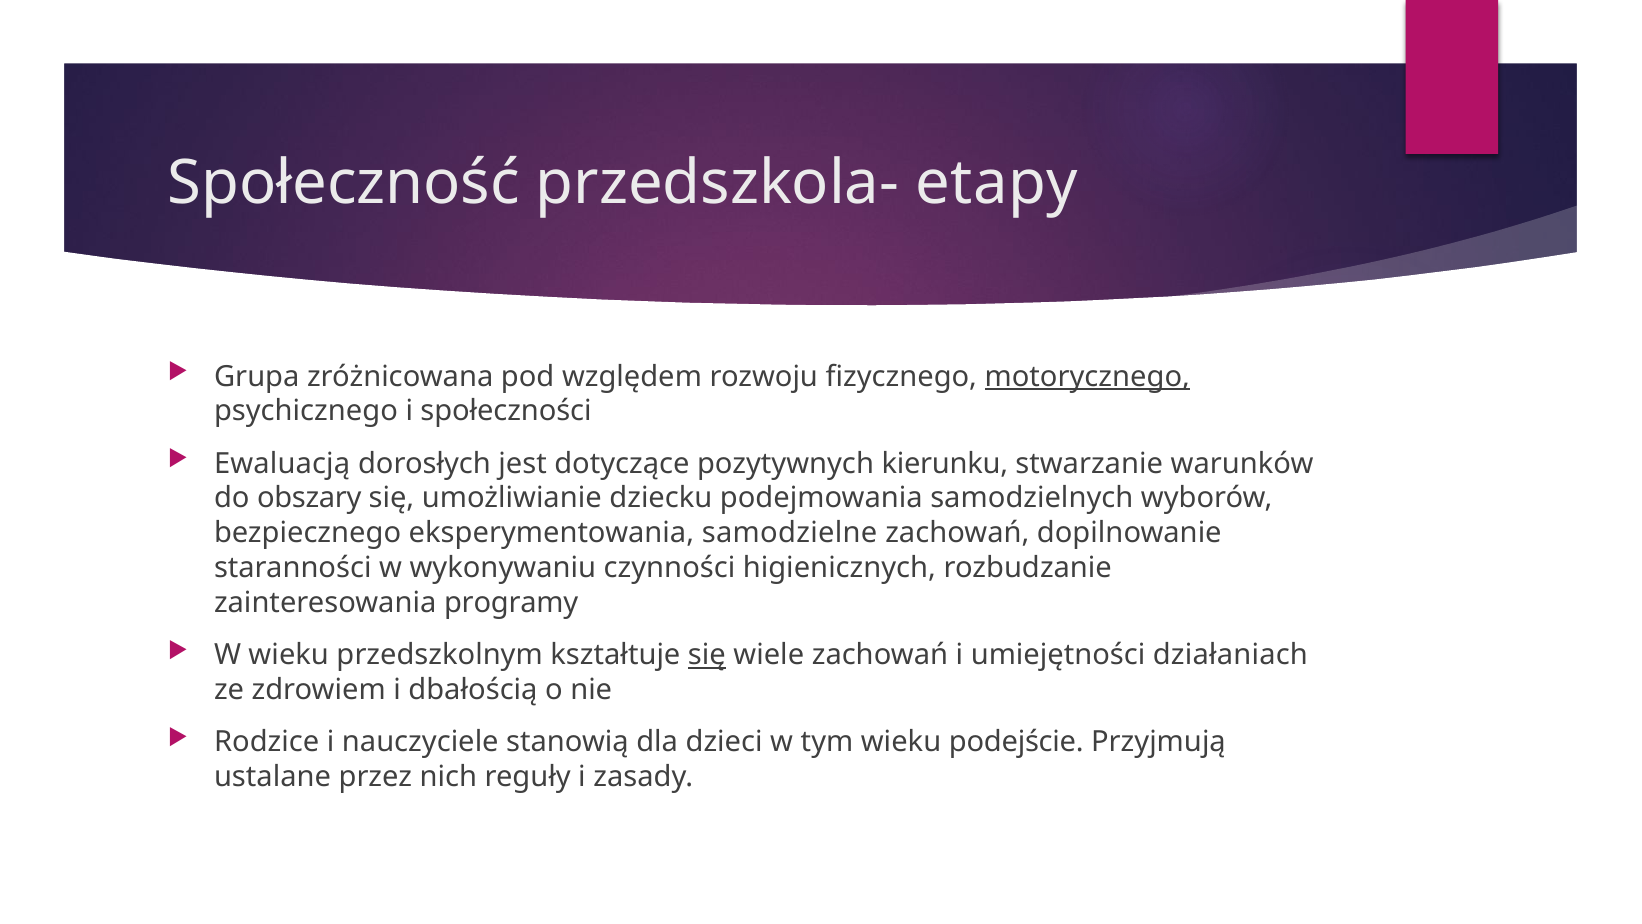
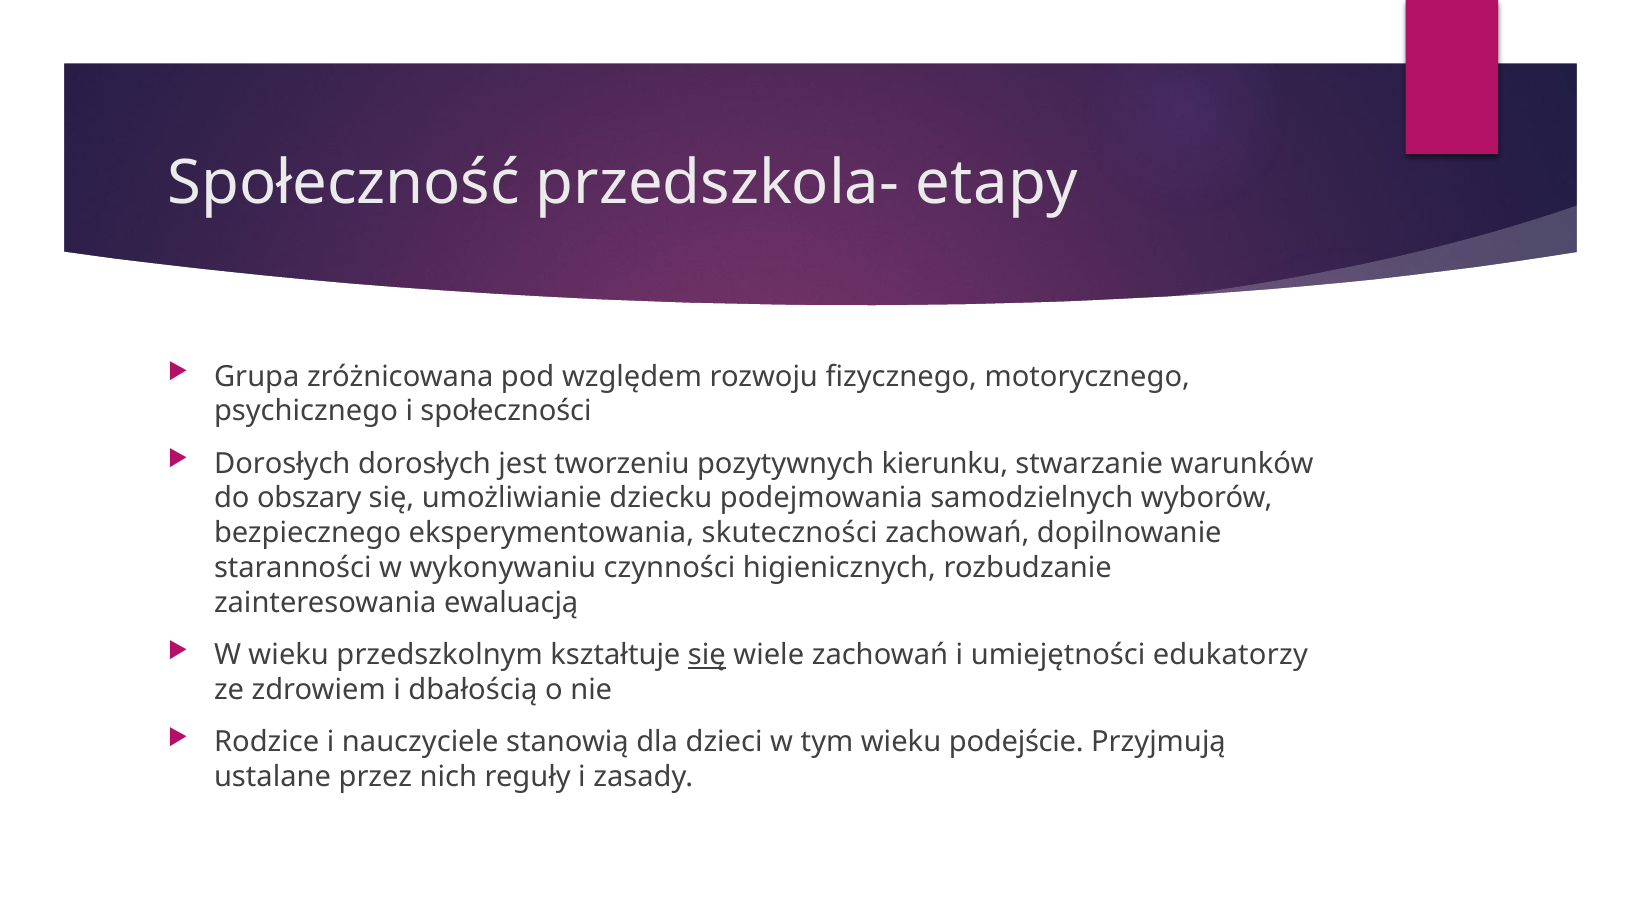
motorycznego underline: present -> none
Ewaluacją at (282, 463): Ewaluacją -> Dorosłych
dotyczące: dotyczące -> tworzeniu
samodzielne: samodzielne -> skuteczności
programy: programy -> ewaluacją
działaniach: działaniach -> edukatorzy
